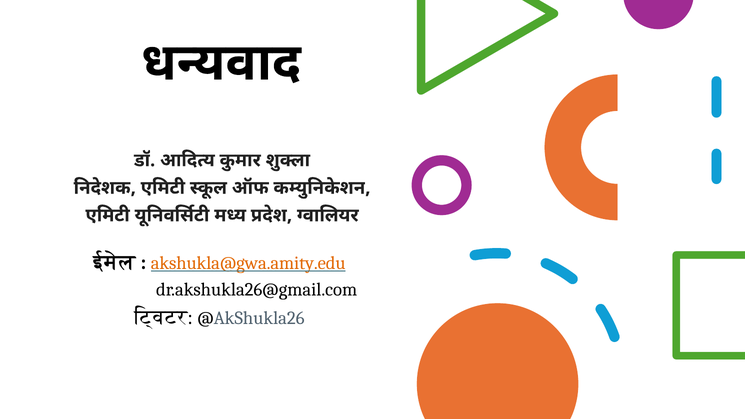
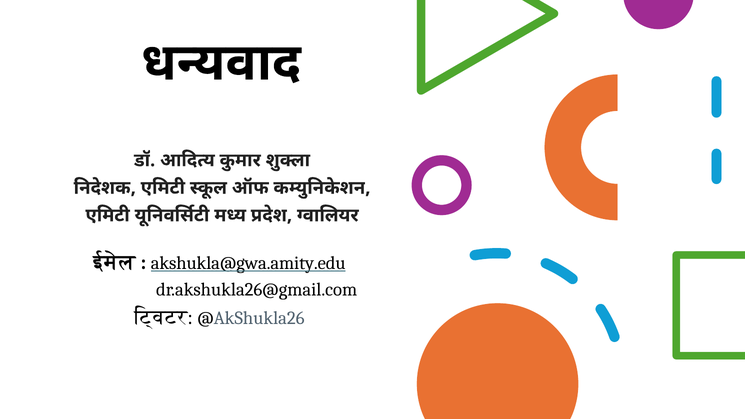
akshukla@gwa.amity.edu colour: orange -> black
